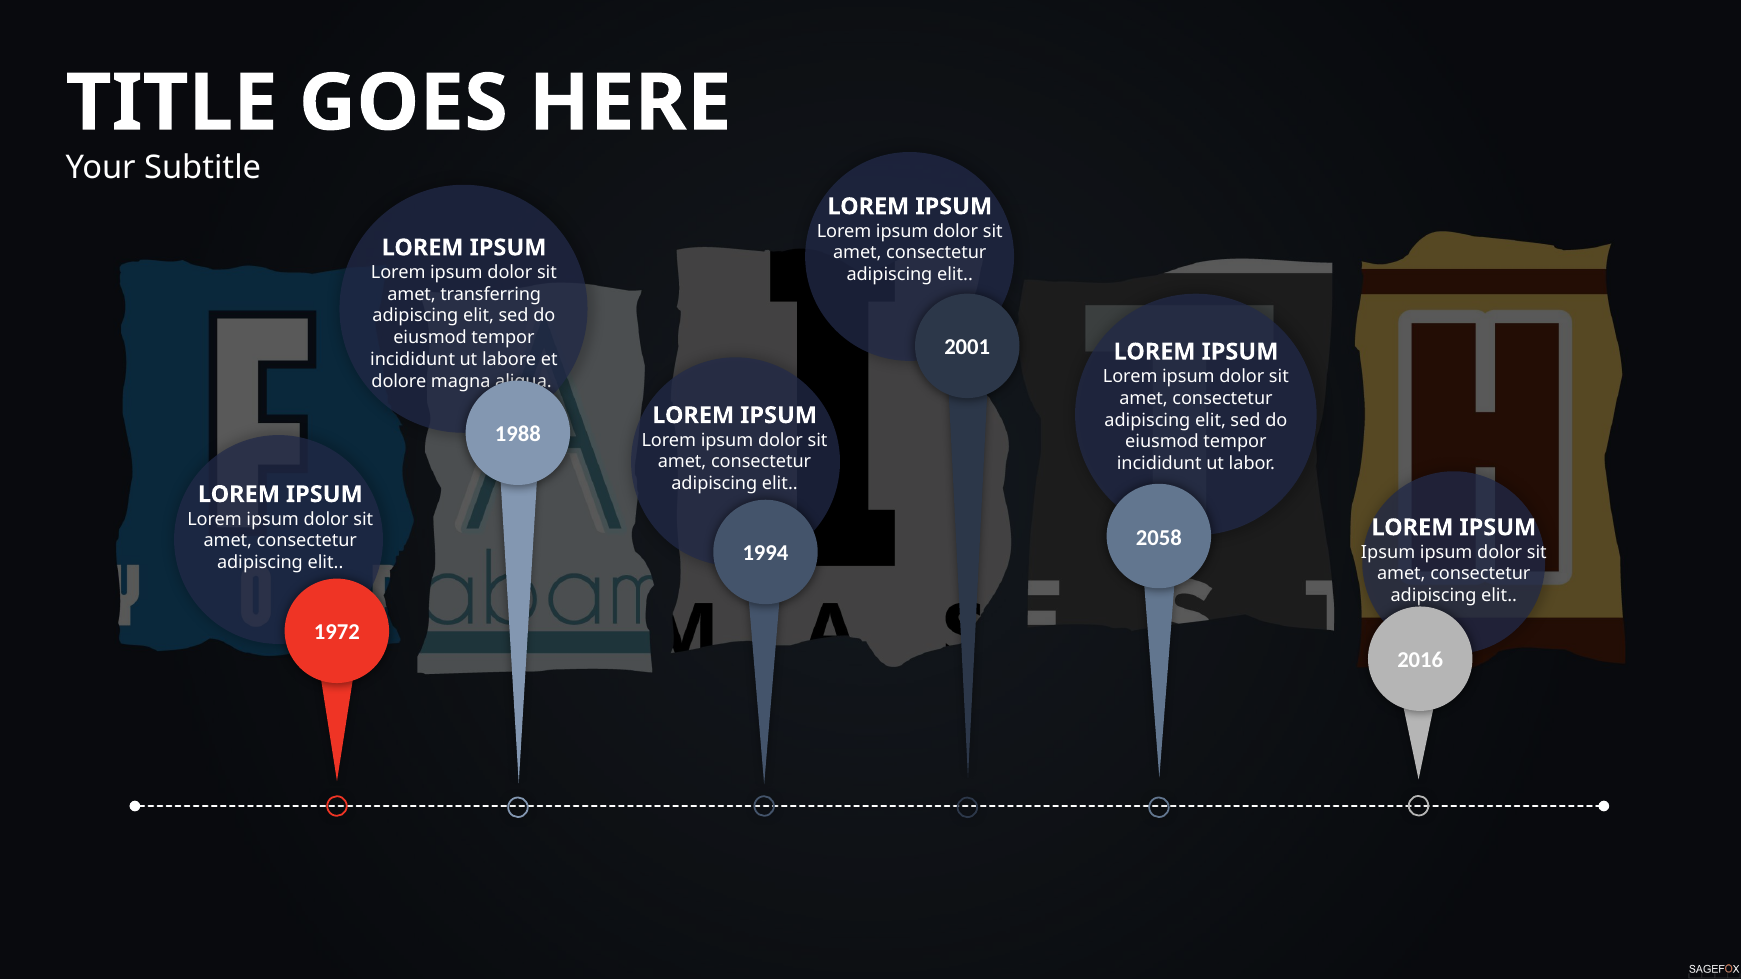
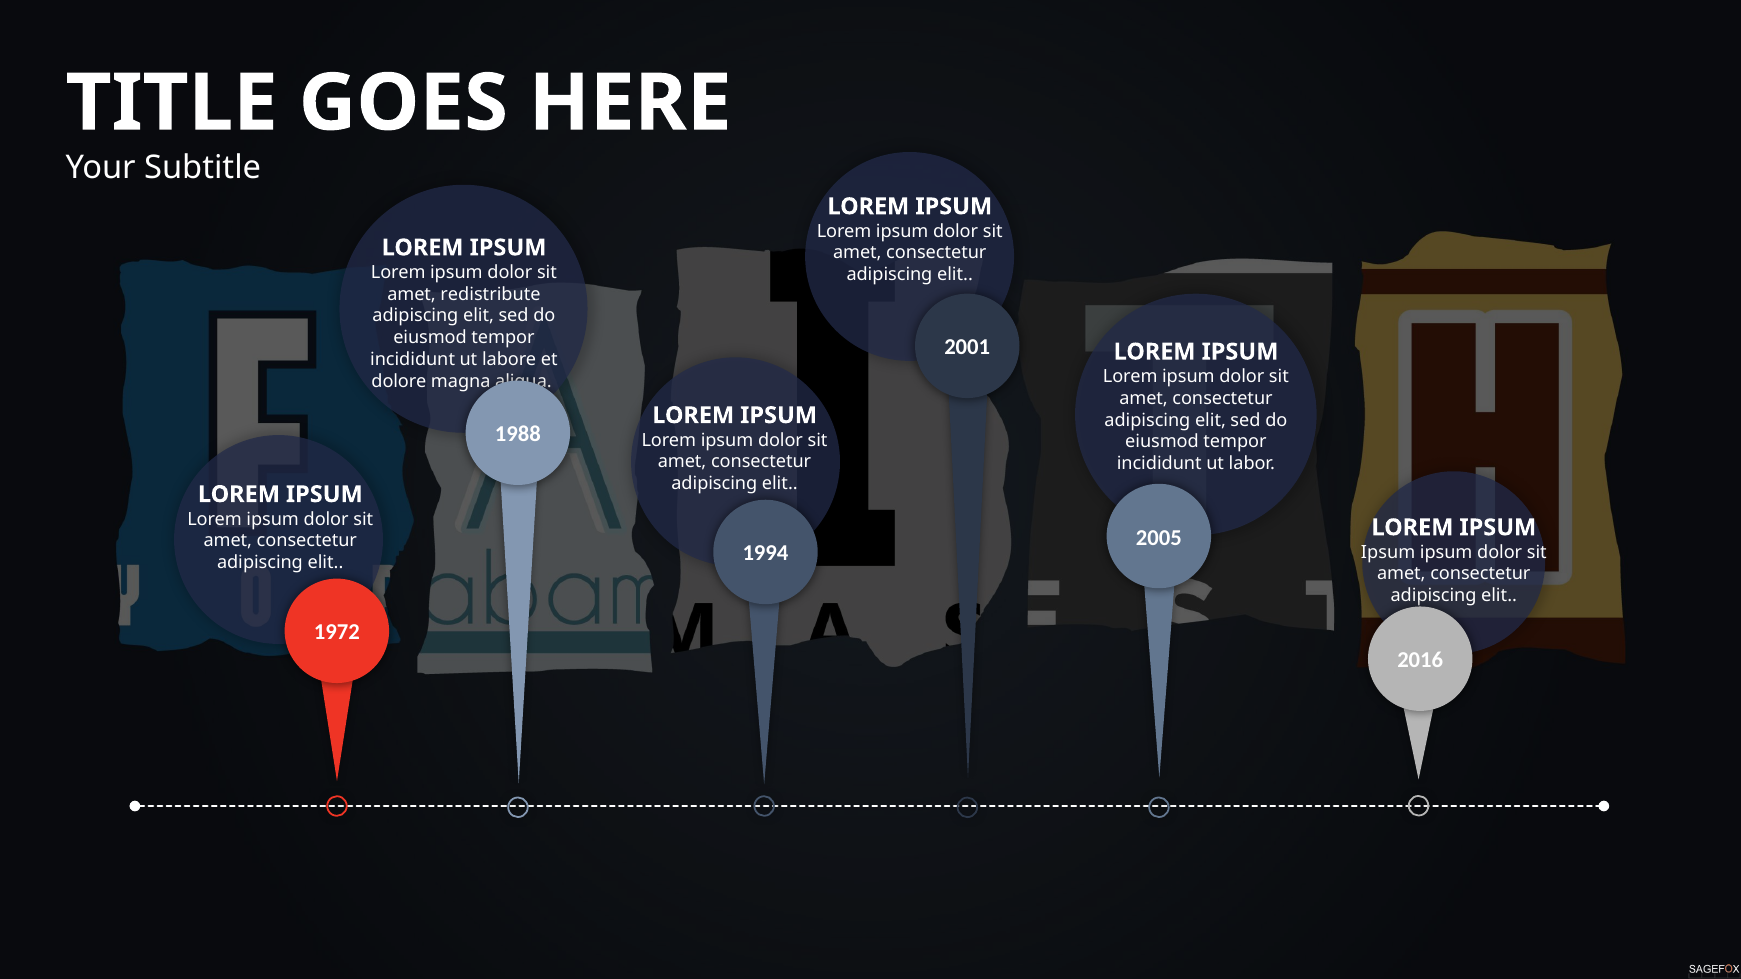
transferring: transferring -> redistribute
2058: 2058 -> 2005
